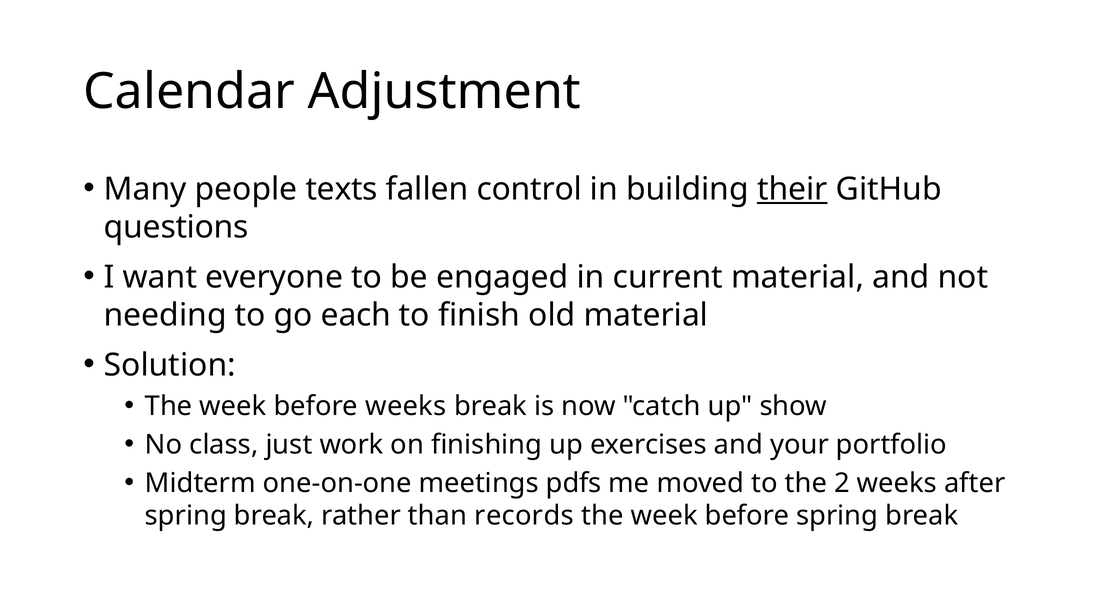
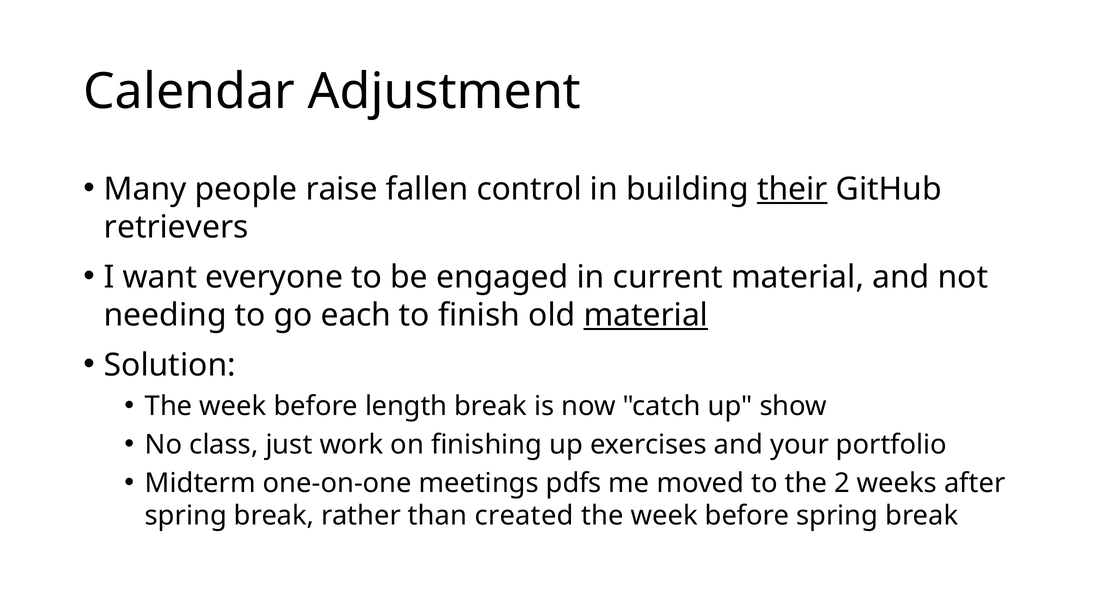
texts: texts -> raise
questions: questions -> retrievers
material at (646, 316) underline: none -> present
before weeks: weeks -> length
records: records -> created
